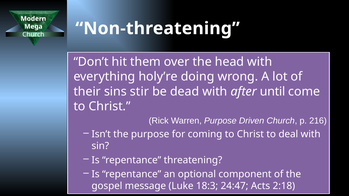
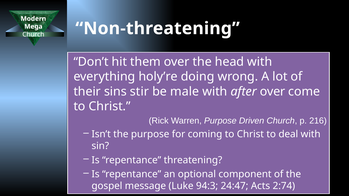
dead: dead -> male
after until: until -> over
18:3: 18:3 -> 94:3
2:18: 2:18 -> 2:74
